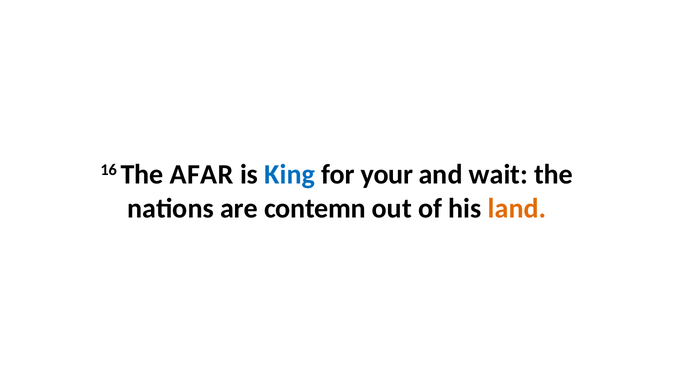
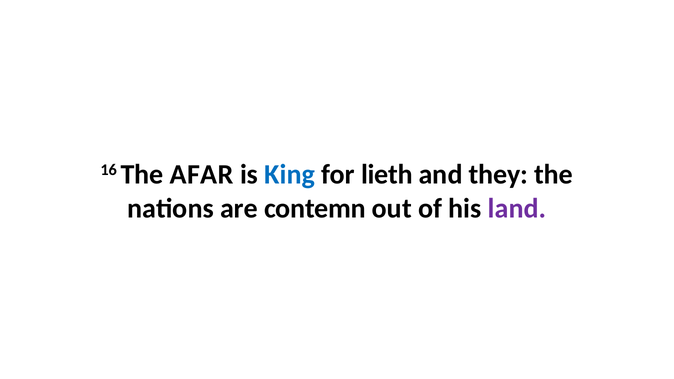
your: your -> lieth
wait: wait -> they
land colour: orange -> purple
